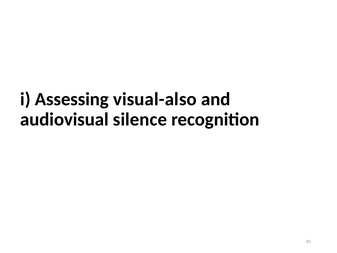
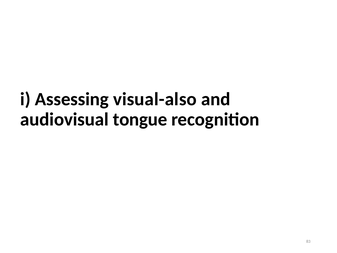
silence: silence -> tongue
